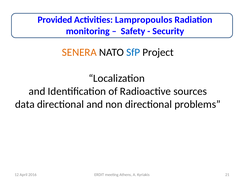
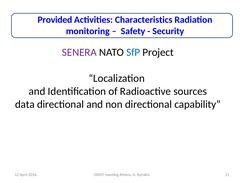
Lampropoulos: Lampropoulos -> Characteristics
SENERA colour: orange -> purple
problems: problems -> capability
